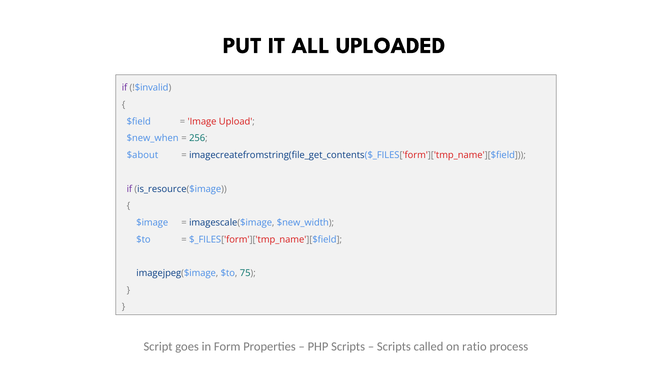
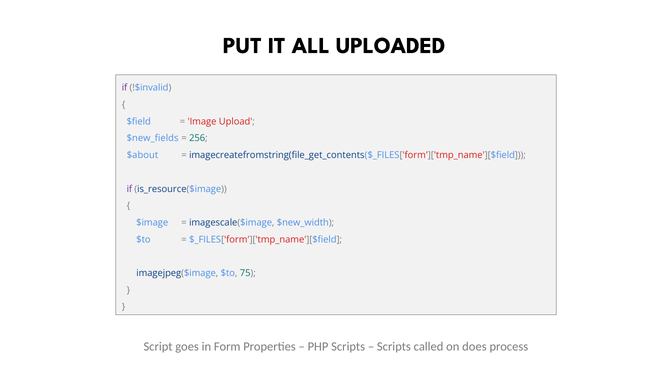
$new_when: $new_when -> $new_fields
ratio: ratio -> does
